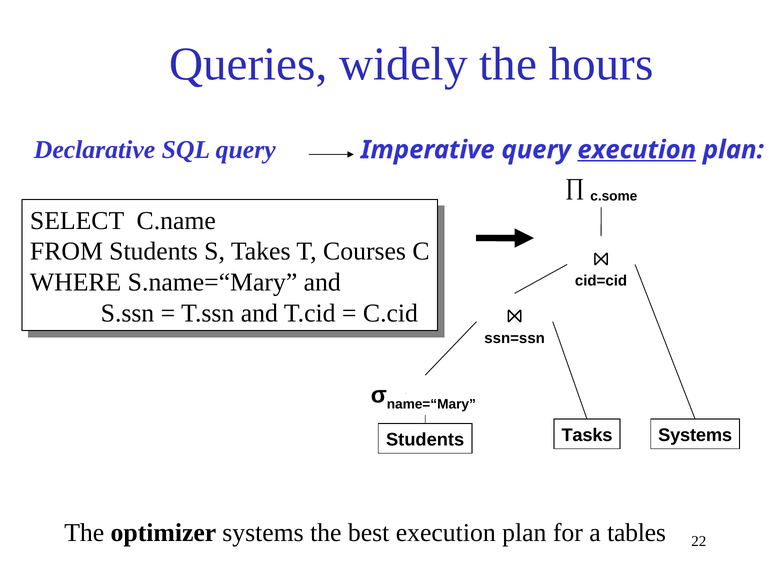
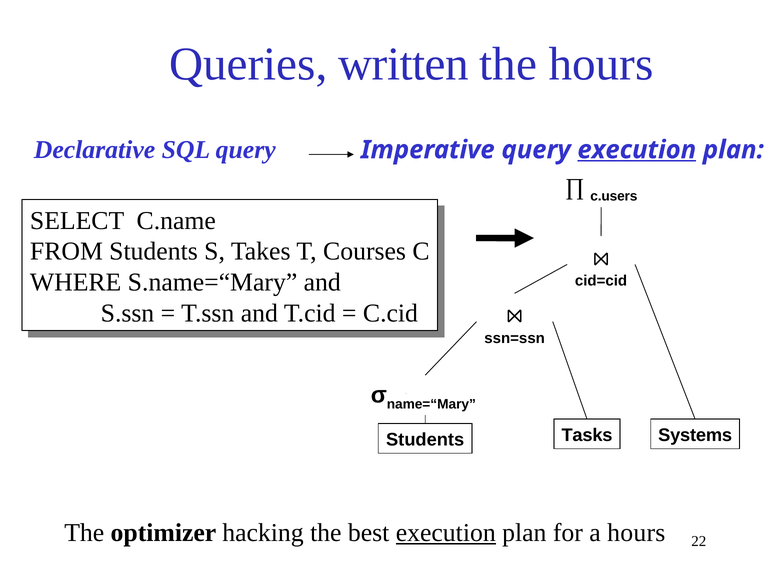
widely: widely -> written
c.some: c.some -> c.users
optimizer systems: systems -> hacking
execution at (446, 533) underline: none -> present
a tables: tables -> hours
